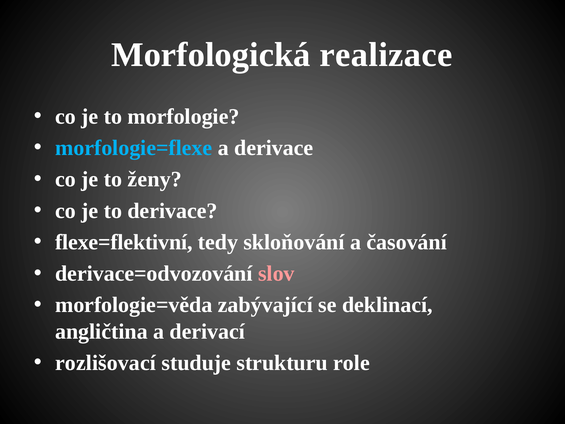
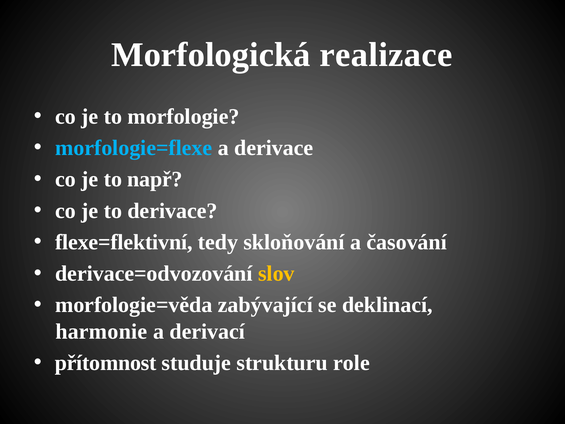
ženy: ženy -> např
slov colour: pink -> yellow
angličtina: angličtina -> harmonie
rozlišovací: rozlišovací -> přítomnost
